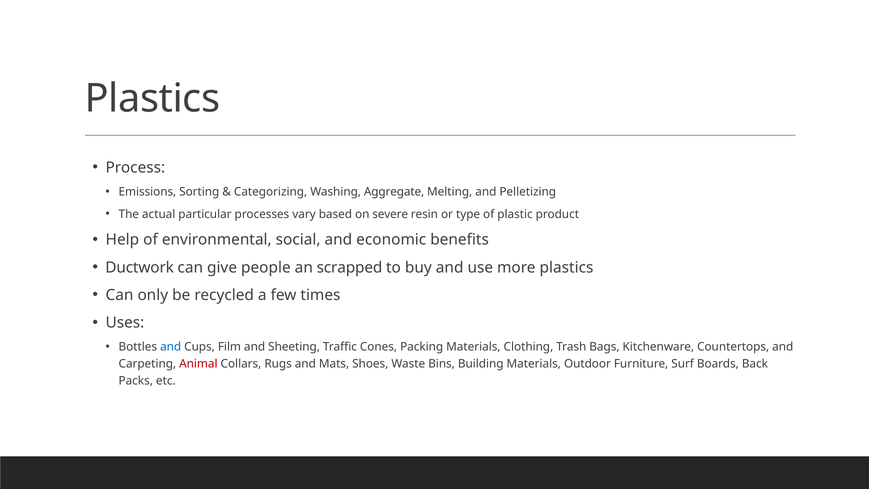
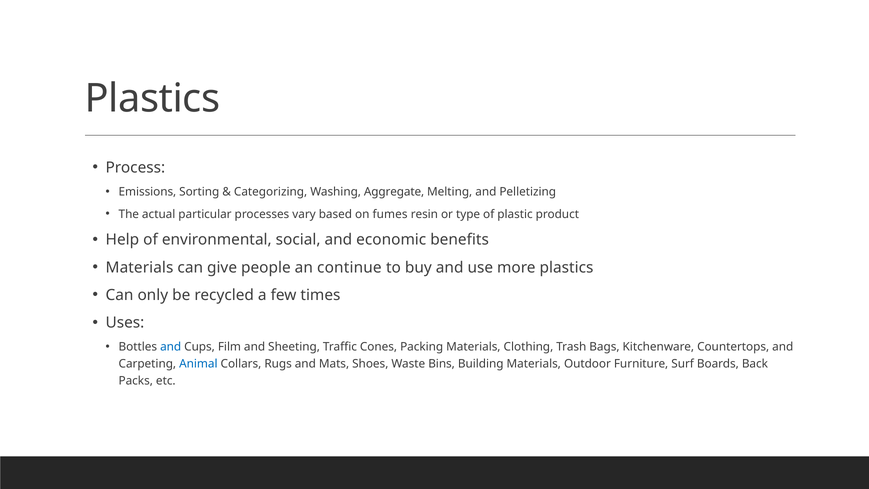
severe: severe -> fumes
Ductwork at (140, 267): Ductwork -> Materials
scrapped: scrapped -> continue
Animal colour: red -> blue
